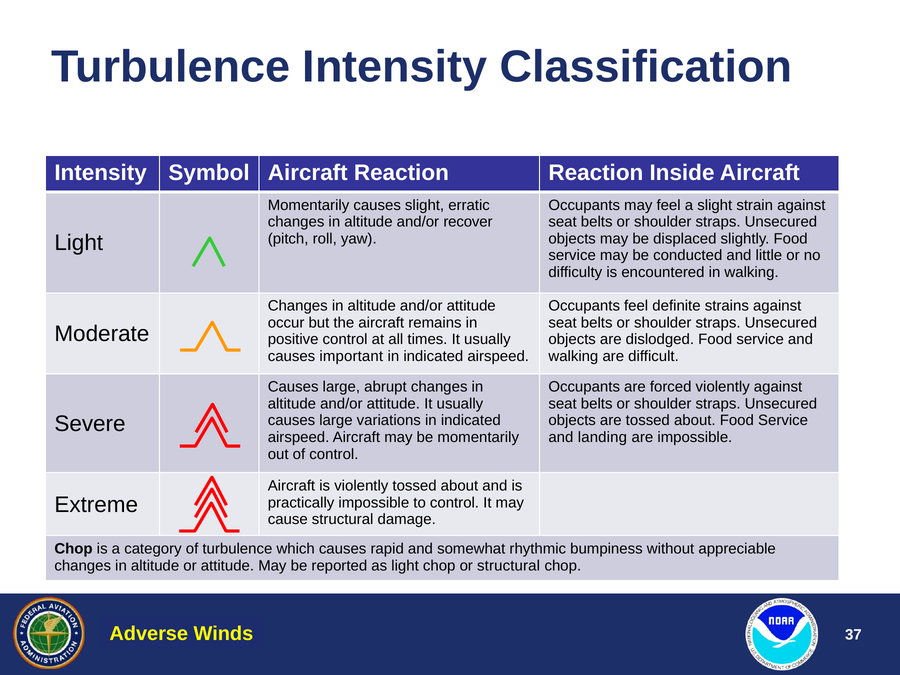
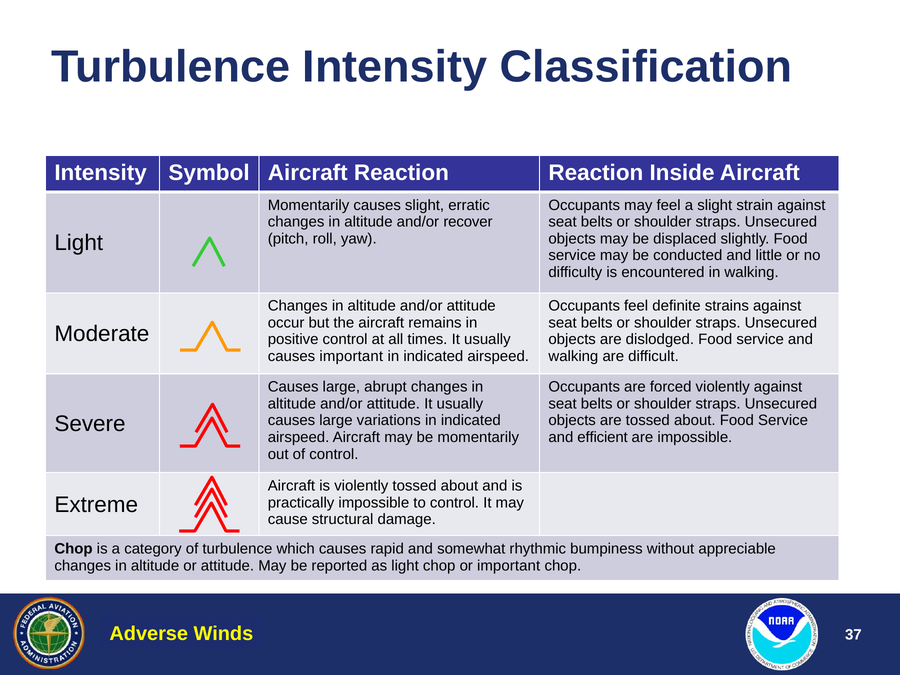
landing: landing -> efficient
or structural: structural -> important
